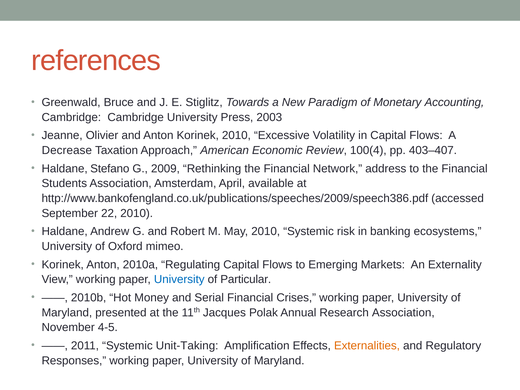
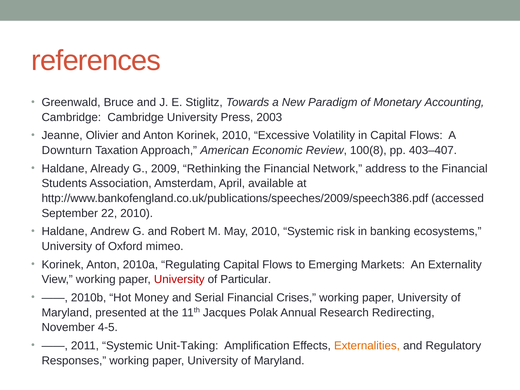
Decrease: Decrease -> Downturn
100(4: 100(4 -> 100(8
Stefano: Stefano -> Already
University at (179, 280) colour: blue -> red
Research Association: Association -> Redirecting
